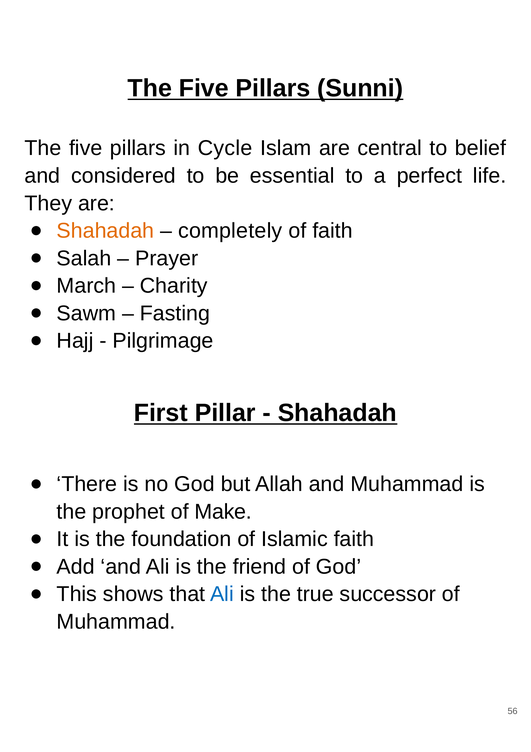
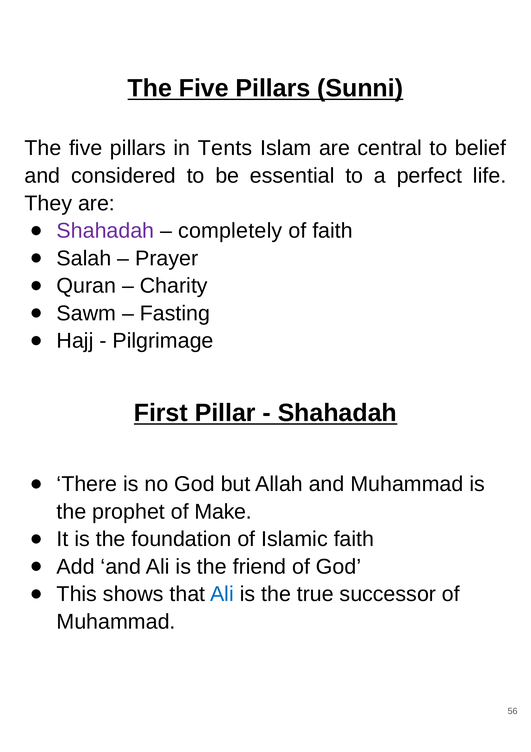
Cycle: Cycle -> Tents
Shahadah at (105, 230) colour: orange -> purple
March: March -> Quran
